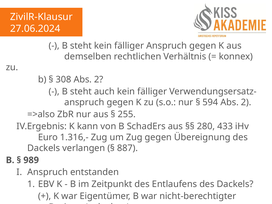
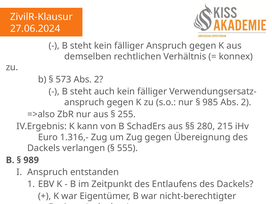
308: 308 -> 573
594: 594 -> 985
433: 433 -> 215
887: 887 -> 555
